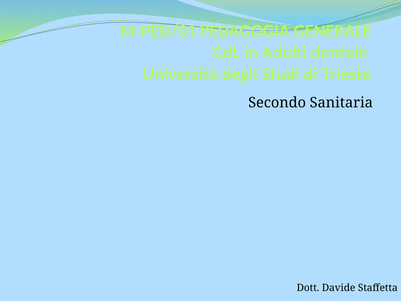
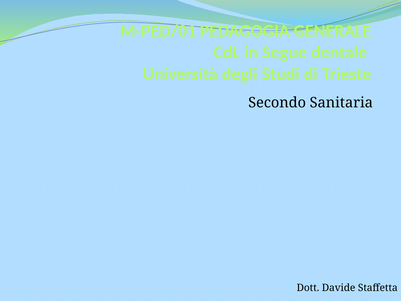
Adulti: Adulti -> Segue
